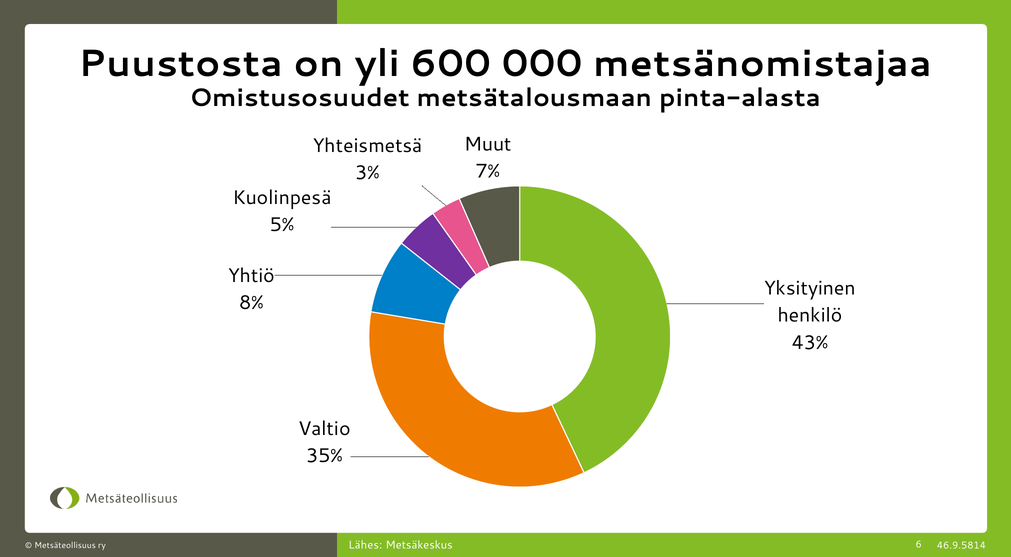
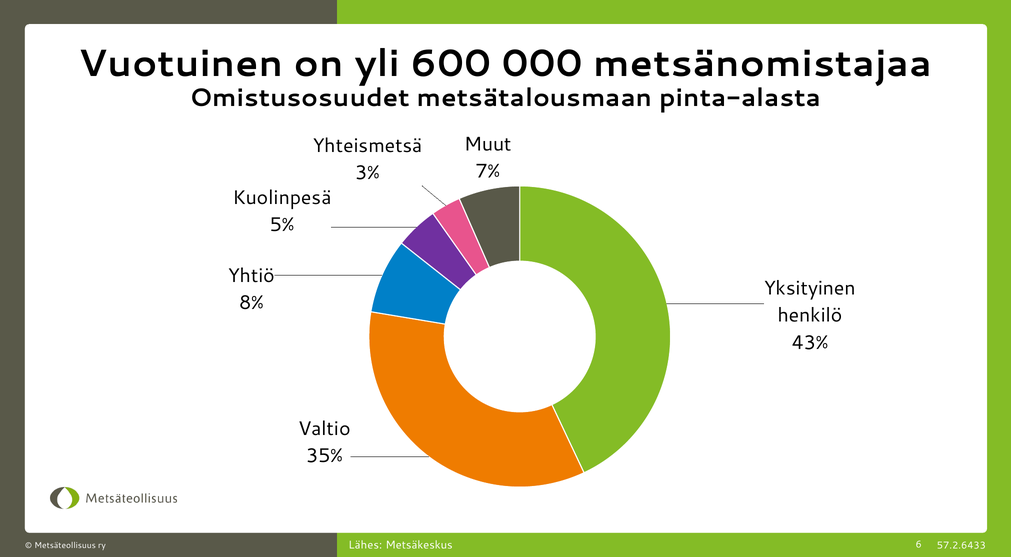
Puustosta: Puustosta -> Vuotuinen
46.9.5814: 46.9.5814 -> 57.2.6433
